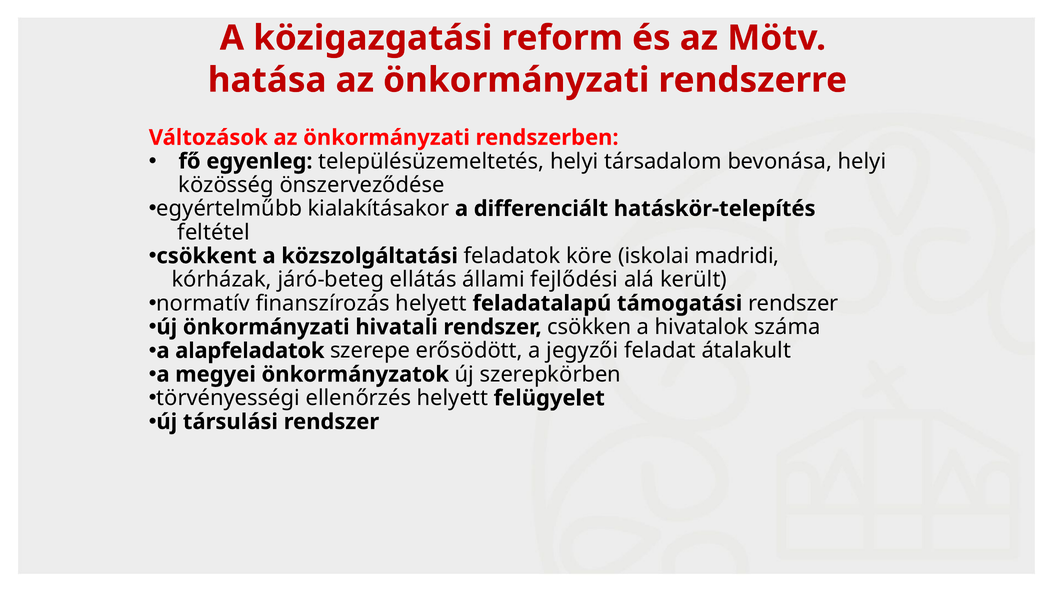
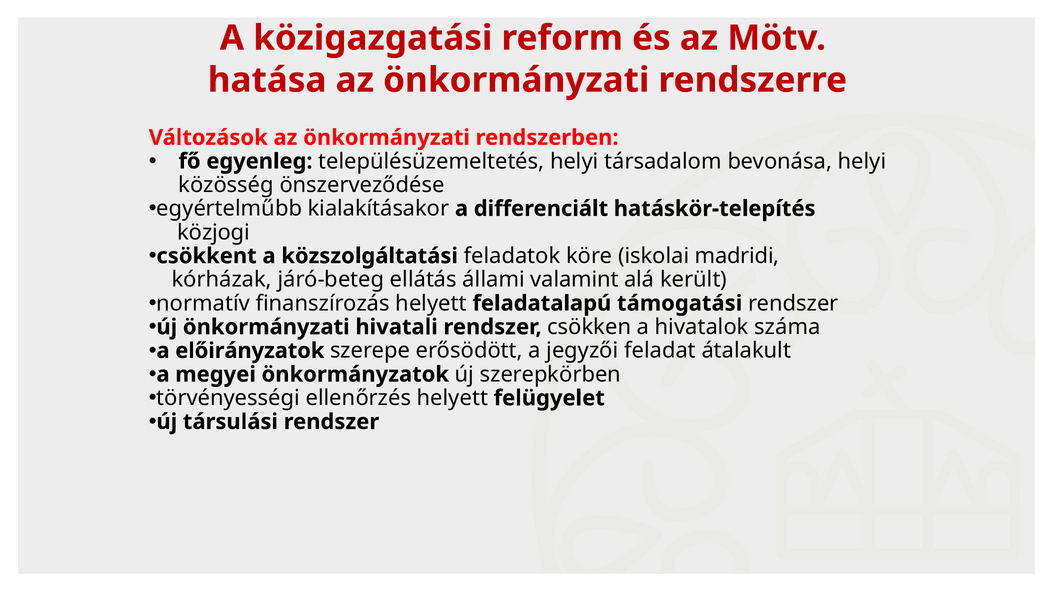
feltétel: feltétel -> közjogi
fejlődési: fejlődési -> valamint
alapfeladatok: alapfeladatok -> előirányzatok
